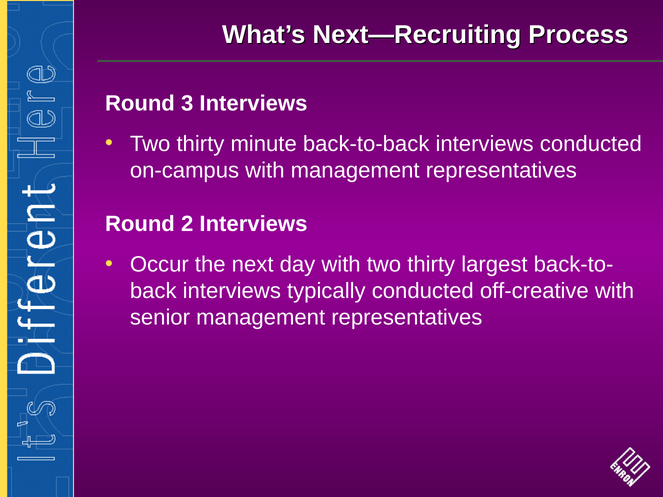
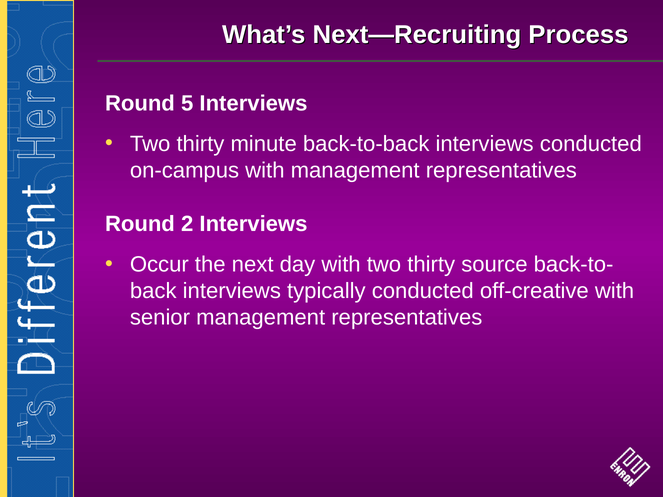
3: 3 -> 5
largest: largest -> source
